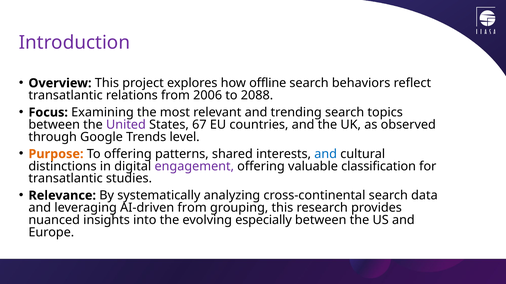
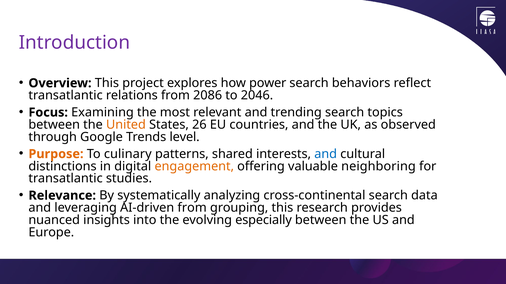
offline: offline -> power
2006: 2006 -> 2086
2088: 2088 -> 2046
United colour: purple -> orange
67: 67 -> 26
To offering: offering -> culinary
engagement colour: purple -> orange
classification: classification -> neighboring
